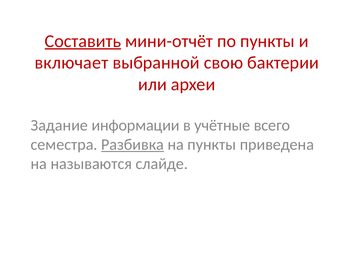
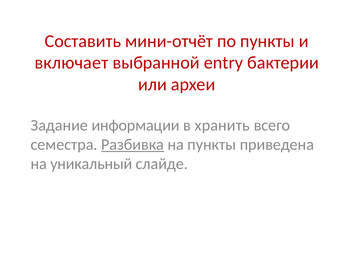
Составить underline: present -> none
свою: свою -> entry
учётные: учётные -> хранить
называются: называются -> уникальный
